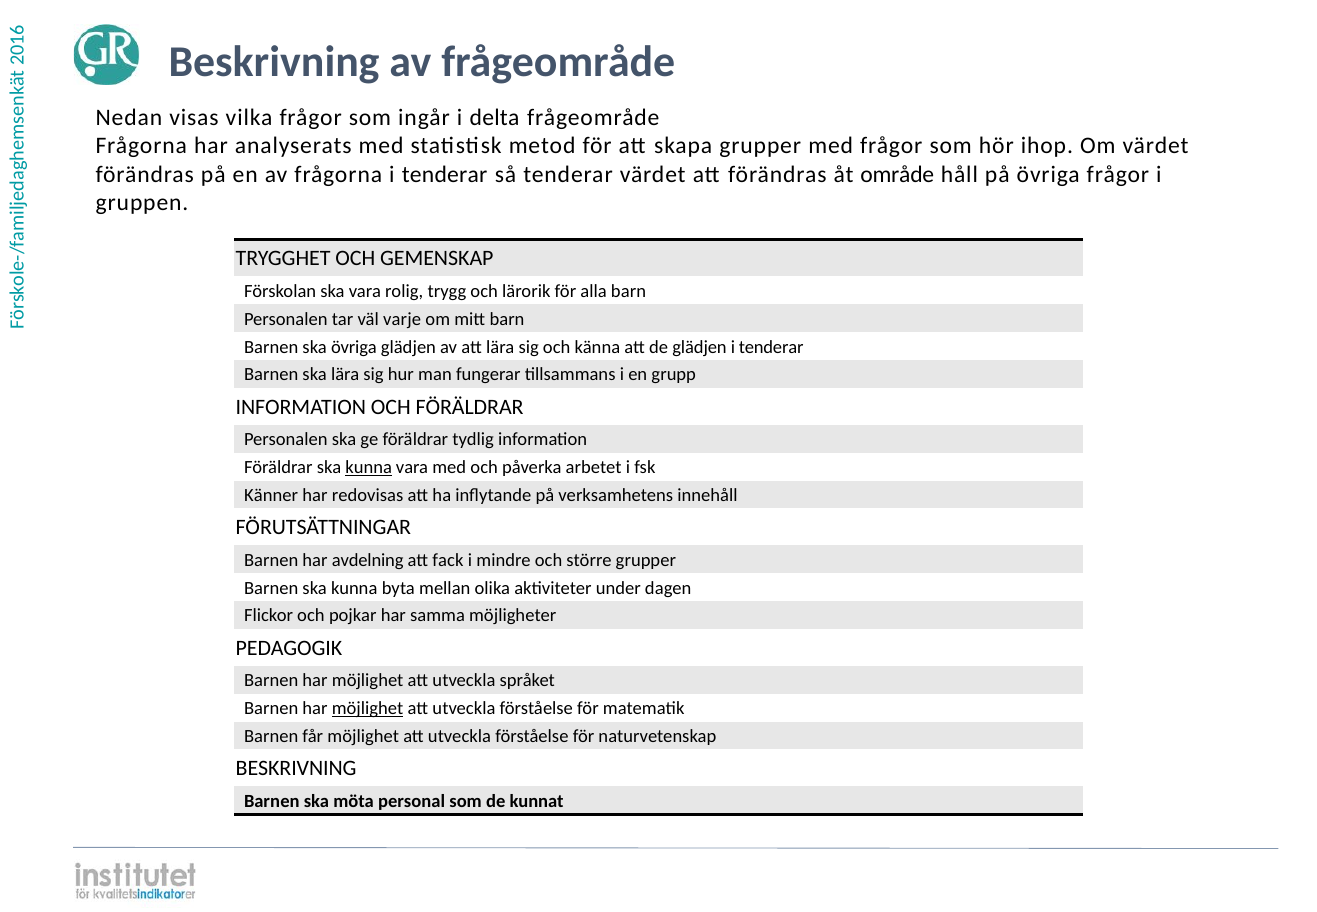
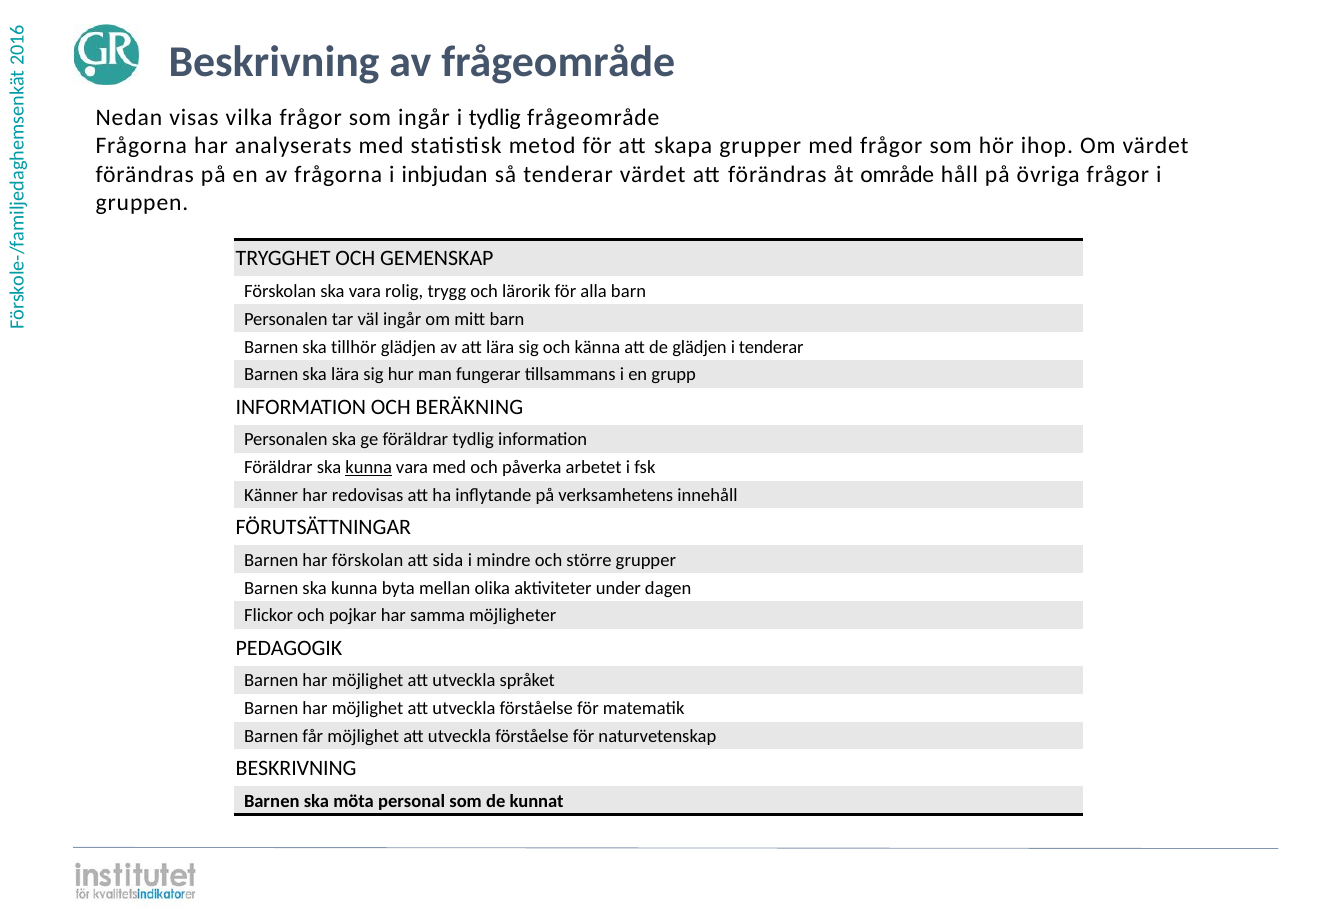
i delta: delta -> tydlig
frågorna i tenderar: tenderar -> inbjudan
väl varje: varje -> ingår
ska övriga: övriga -> tillhör
OCH FÖRÄLDRAR: FÖRÄLDRAR -> BERÄKNING
har avdelning: avdelning -> förskolan
fack: fack -> sida
möjlighet at (368, 708) underline: present -> none
